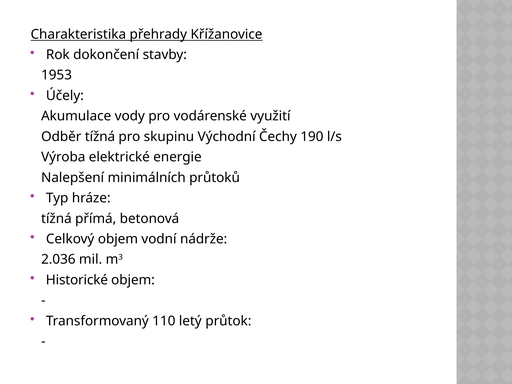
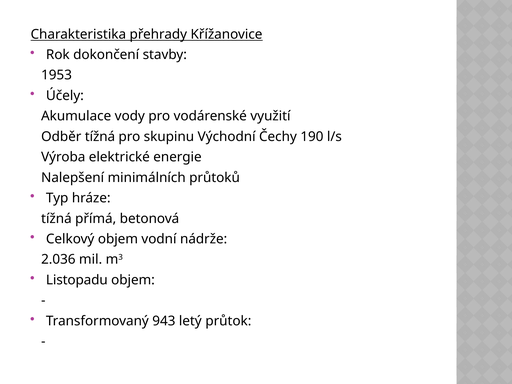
Historické: Historické -> Listopadu
110: 110 -> 943
